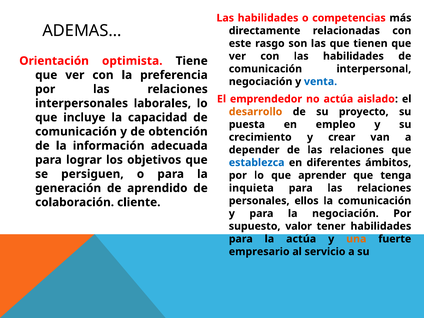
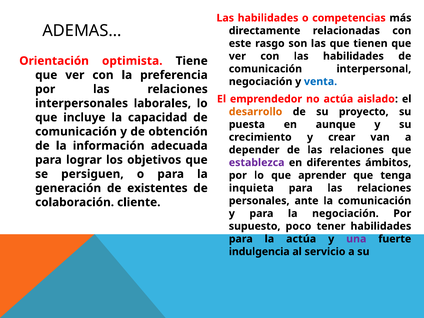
empleo: empleo -> aunque
establezca colour: blue -> purple
aprendido: aprendido -> existentes
ellos: ellos -> ante
valor: valor -> poco
una colour: orange -> purple
empresario: empresario -> indulgencia
